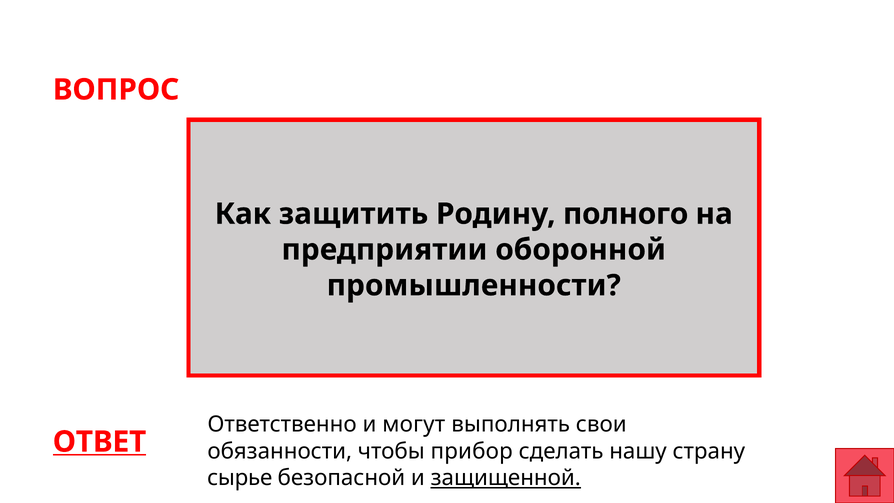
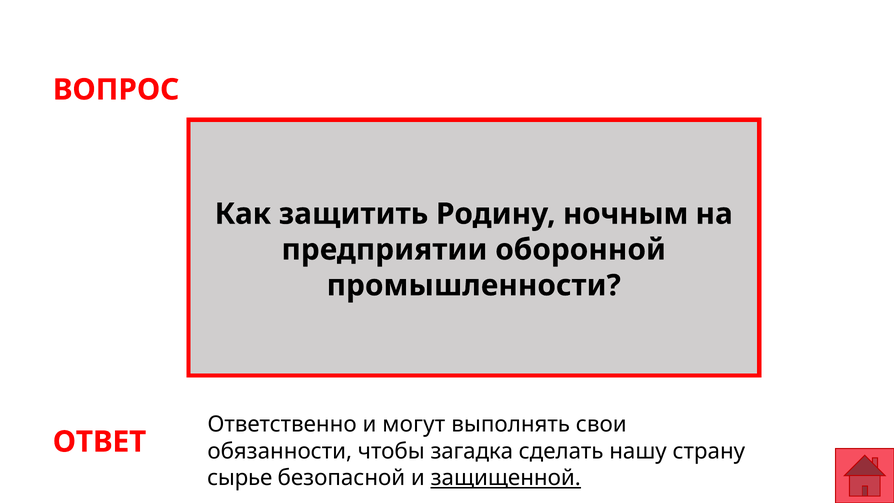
полного: полного -> ночным
ОТВЕТ underline: present -> none
прибор: прибор -> загадка
